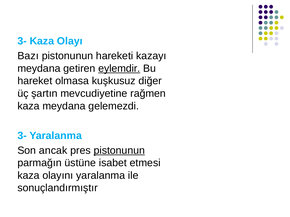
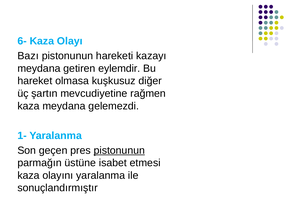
3- at (22, 41): 3- -> 6-
eylemdir underline: present -> none
3- at (22, 136): 3- -> 1-
ancak: ancak -> geçen
